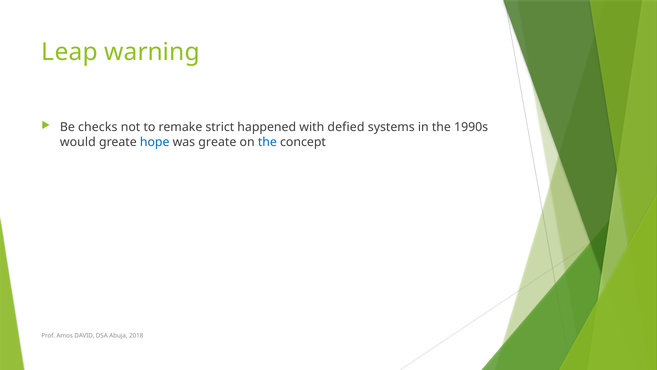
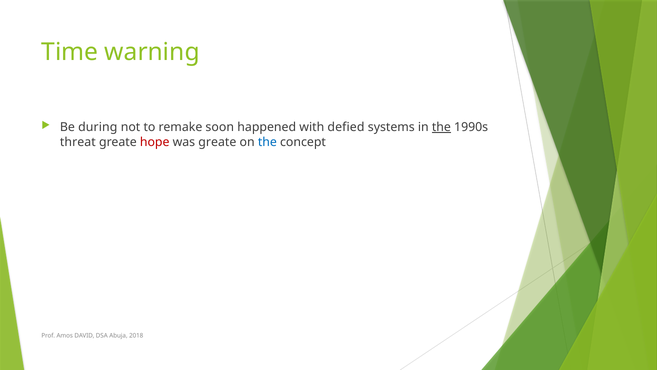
Leap: Leap -> Time
checks: checks -> during
strict: strict -> soon
the at (441, 127) underline: none -> present
would: would -> threat
hope colour: blue -> red
